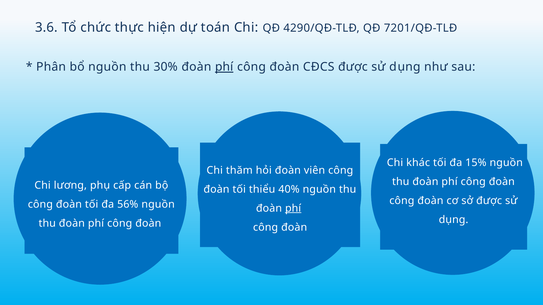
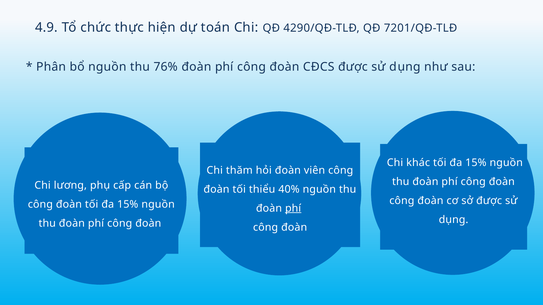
3.6: 3.6 -> 4.9
30%: 30% -> 76%
phí at (224, 67) underline: present -> none
đoàn tối đa 56%: 56% -> 15%
